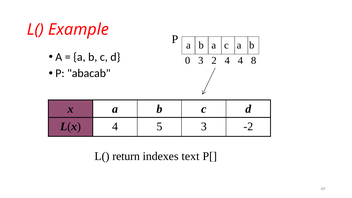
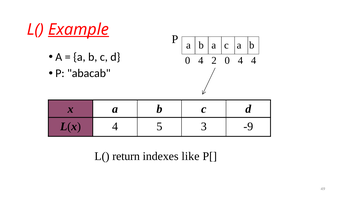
Example underline: none -> present
3 at (201, 61): 3 -> 4
2 4: 4 -> 0
4 8: 8 -> 4
-2: -2 -> -9
text: text -> like
